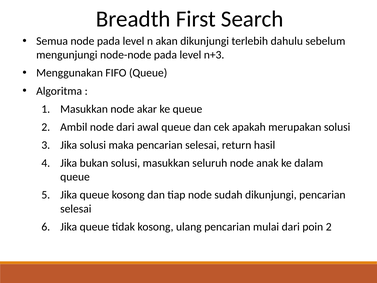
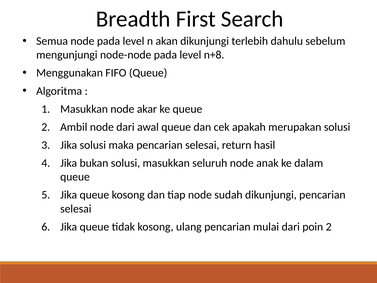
n+3: n+3 -> n+8
